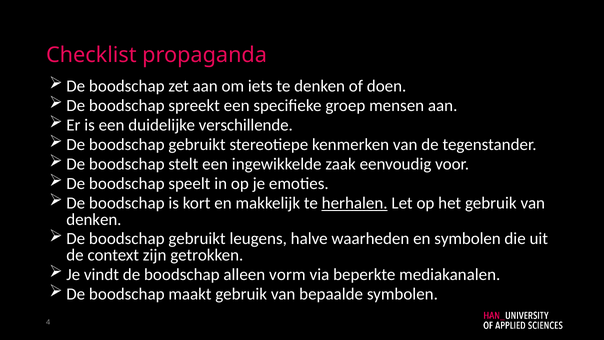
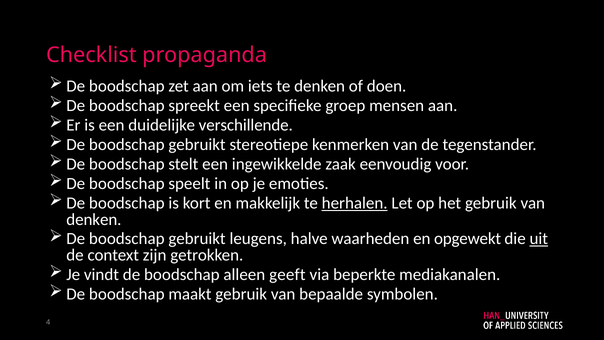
en symbolen: symbolen -> opgewekt
uit underline: none -> present
vorm: vorm -> geeft
